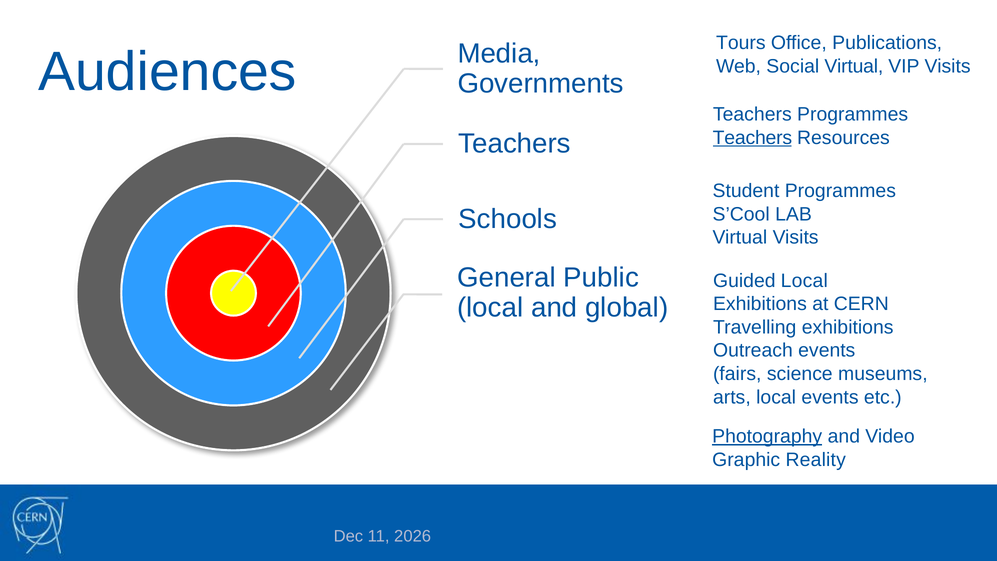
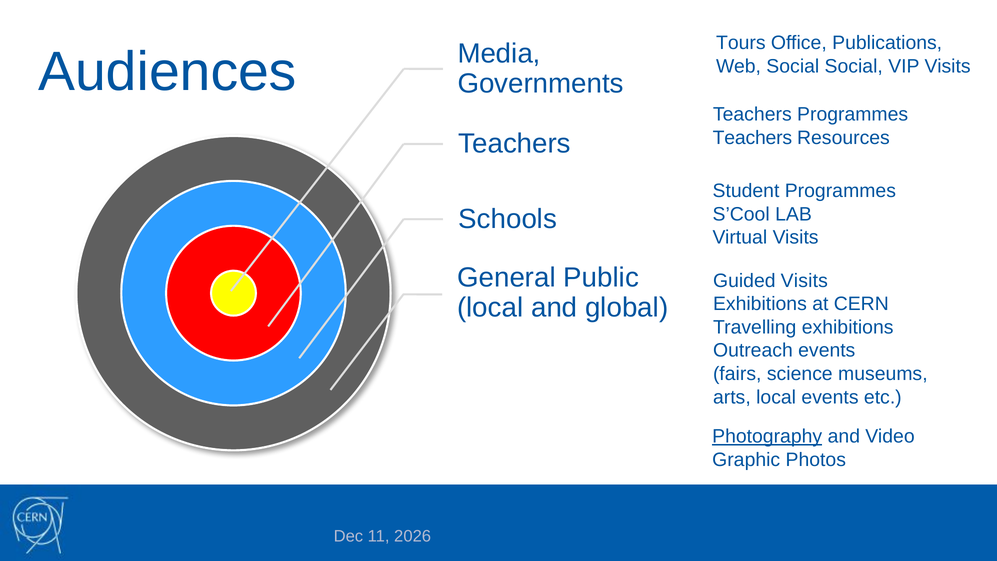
Social Virtual: Virtual -> Social
Teachers at (752, 138) underline: present -> none
Guided Local: Local -> Visits
Reality: Reality -> Photos
